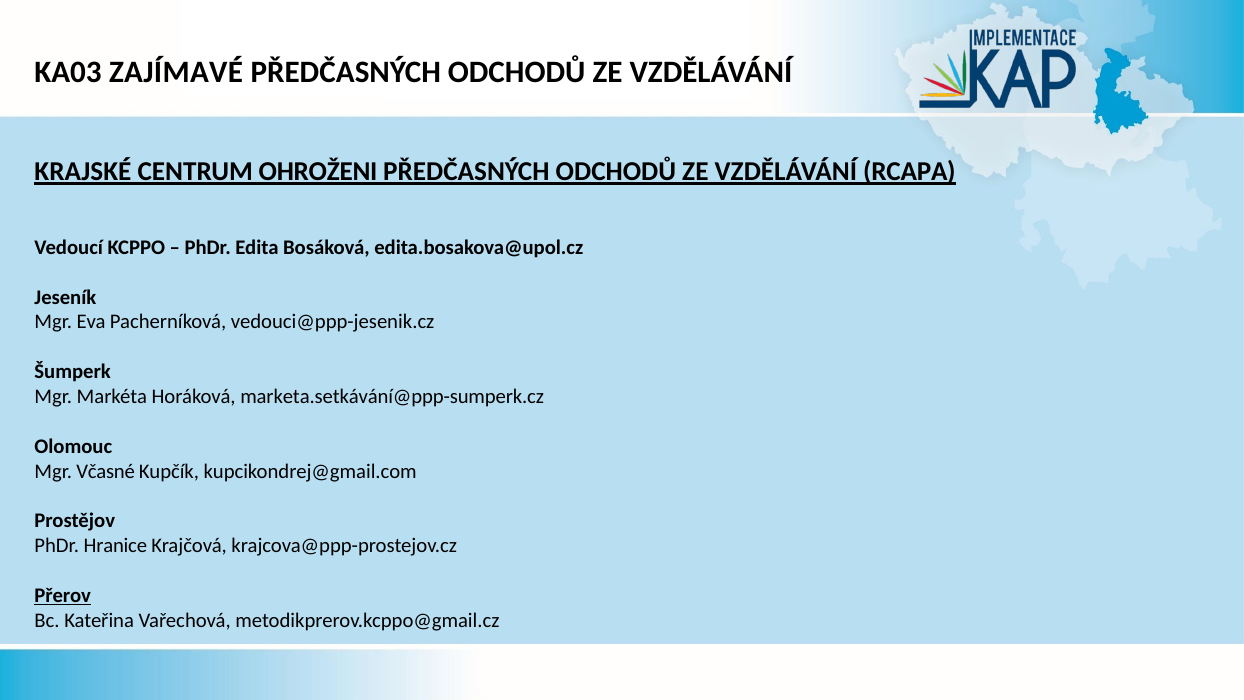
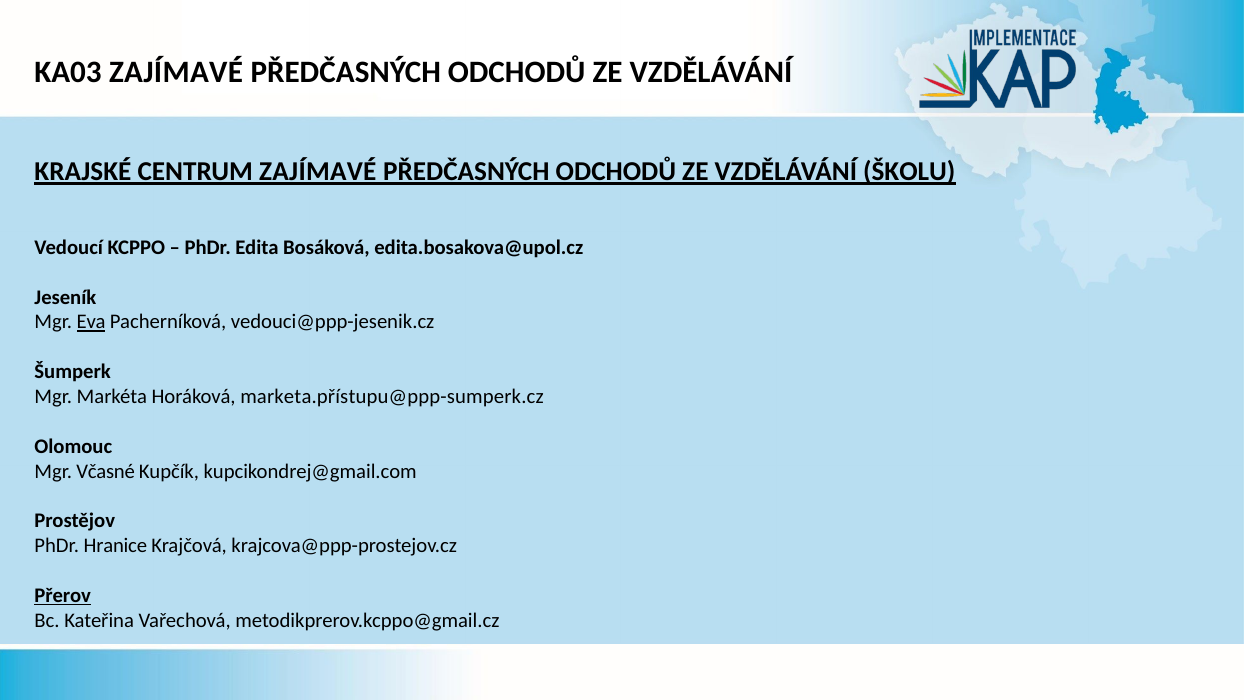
CENTRUM OHROŽENI: OHROŽENI -> ZAJÍMAVÉ
RCAPA: RCAPA -> ŠKOLU
Eva underline: none -> present
marketa.setkávání@ppp-sumperk.cz: marketa.setkávání@ppp-sumperk.cz -> marketa.přístupu@ppp-sumperk.cz
